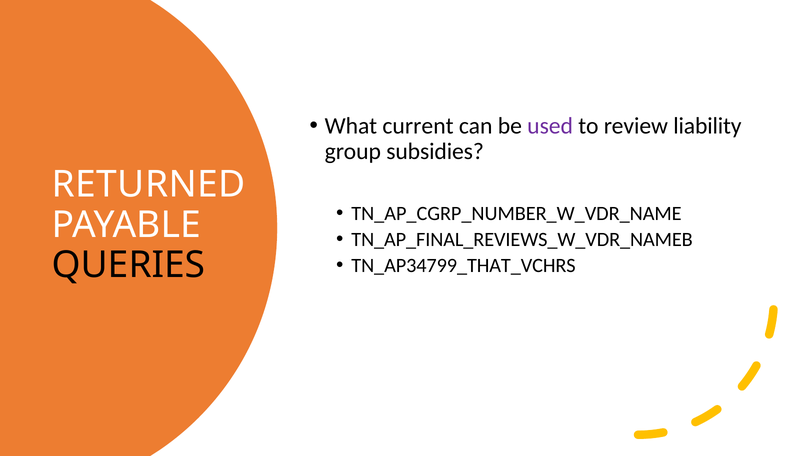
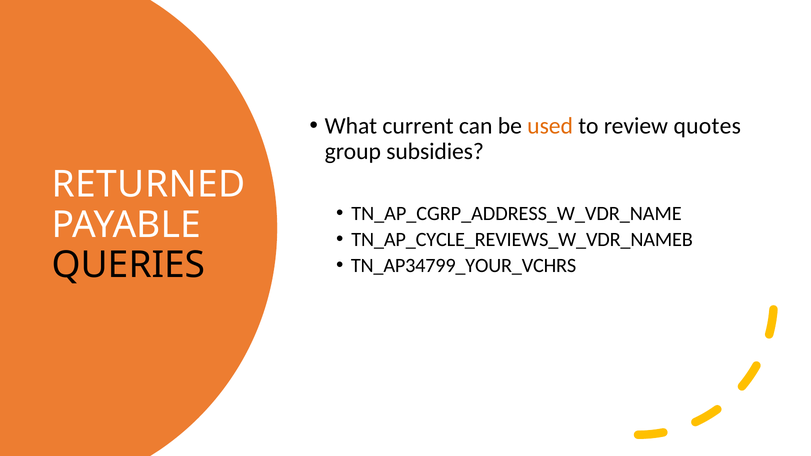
used colour: purple -> orange
liability: liability -> quotes
TN_AP_CGRP_NUMBER_W_VDR_NAME: TN_AP_CGRP_NUMBER_W_VDR_NAME -> TN_AP_CGRP_ADDRESS_W_VDR_NAME
TN_AP_FINAL_REVIEWS_W_VDR_NAMEB: TN_AP_FINAL_REVIEWS_W_VDR_NAMEB -> TN_AP_CYCLE_REVIEWS_W_VDR_NAMEB
TN_AP34799_THAT_VCHRS: TN_AP34799_THAT_VCHRS -> TN_AP34799_YOUR_VCHRS
